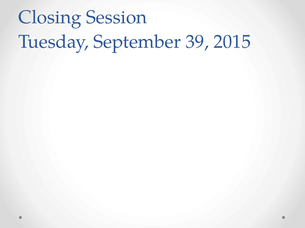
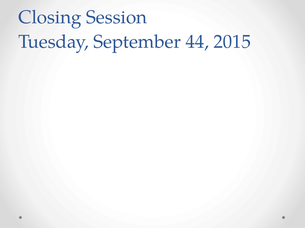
39: 39 -> 44
